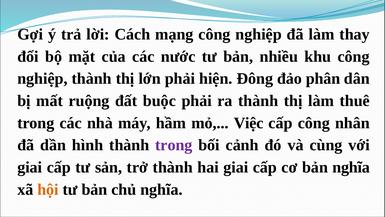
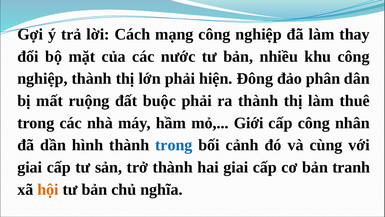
Việc: Việc -> Giới
trong at (174, 145) colour: purple -> blue
bản nghĩa: nghĩa -> tranh
